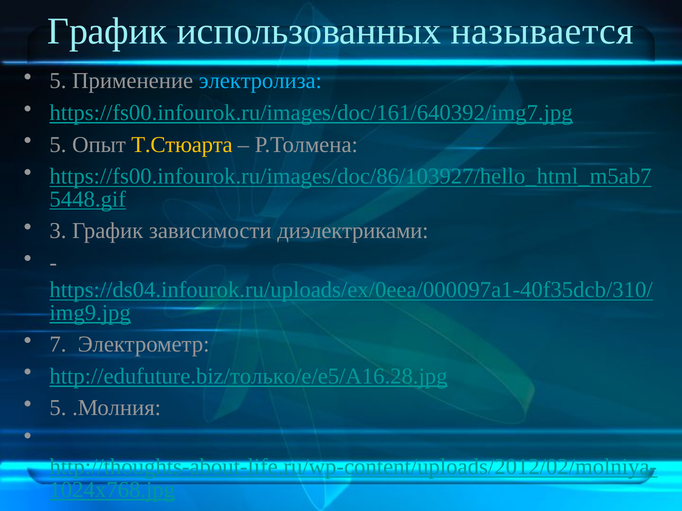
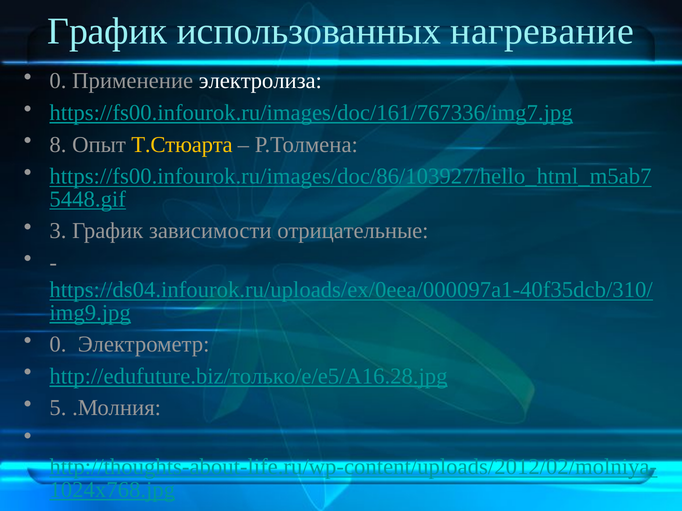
называется: называется -> нагревание
5 at (58, 81): 5 -> 0
электролиза colour: light blue -> white
https://fs00.infourok.ru/images/doc/161/640392/img7.jpg: https://fs00.infourok.ru/images/doc/161/640392/img7.jpg -> https://fs00.infourok.ru/images/doc/161/767336/img7.jpg
5 at (58, 145): 5 -> 8
диэлектриками: диэлектриками -> отрицательные
7 at (58, 345): 7 -> 0
